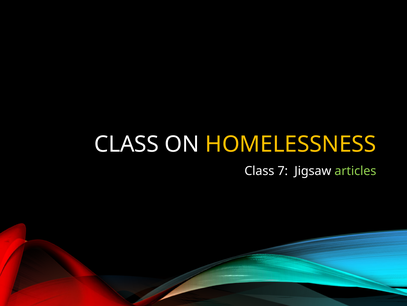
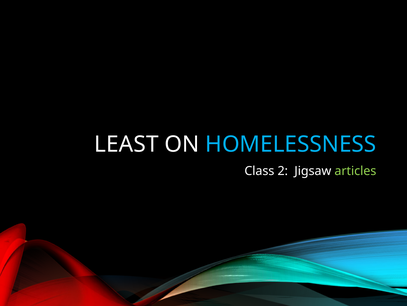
CLASS at (127, 144): CLASS -> LEAST
HOMELESSNESS colour: yellow -> light blue
7: 7 -> 2
